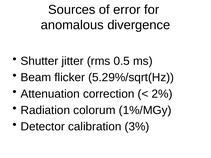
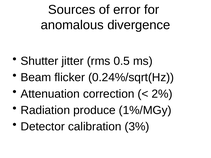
5.29%/sqrt(Hz: 5.29%/sqrt(Hz -> 0.24%/sqrt(Hz
colorum: colorum -> produce
